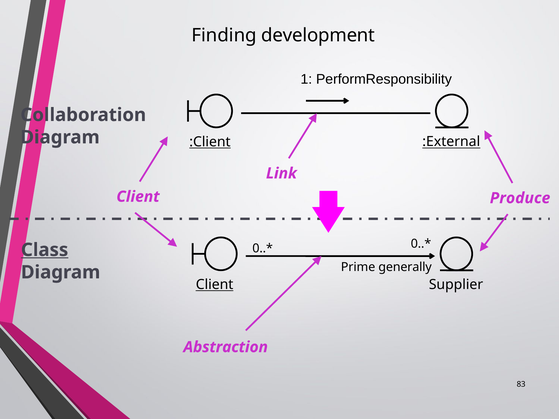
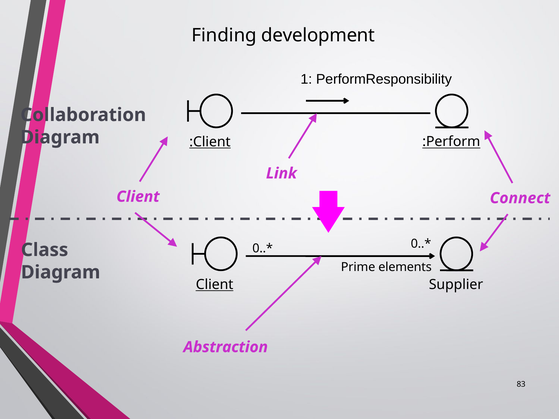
:External: :External -> :Perform
Produce: Produce -> Connect
Class underline: present -> none
generally: generally -> elements
